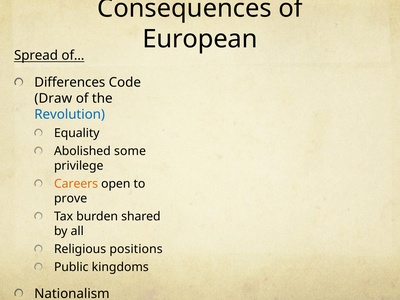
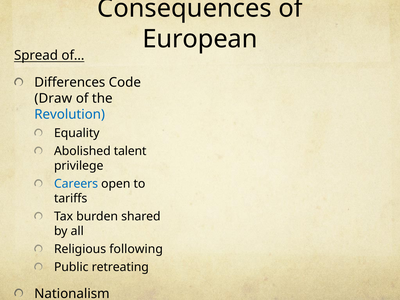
some: some -> talent
Careers colour: orange -> blue
prove: prove -> tariffs
positions: positions -> following
kingdoms: kingdoms -> retreating
